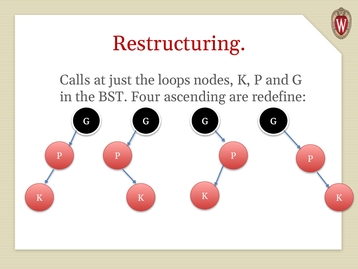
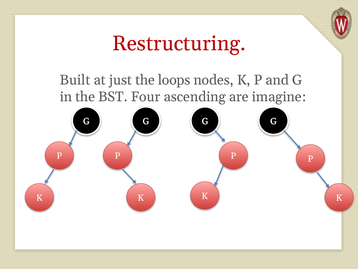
Calls: Calls -> Built
redefine: redefine -> imagine
